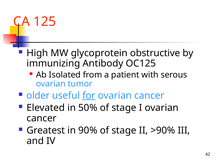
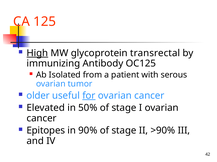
High underline: none -> present
obstructive: obstructive -> transrectal
Greatest: Greatest -> Epitopes
